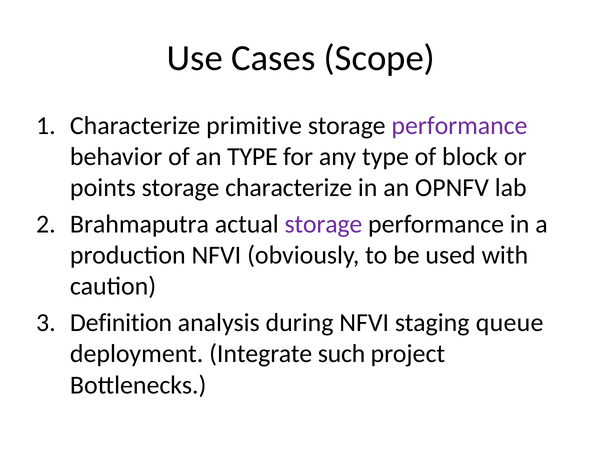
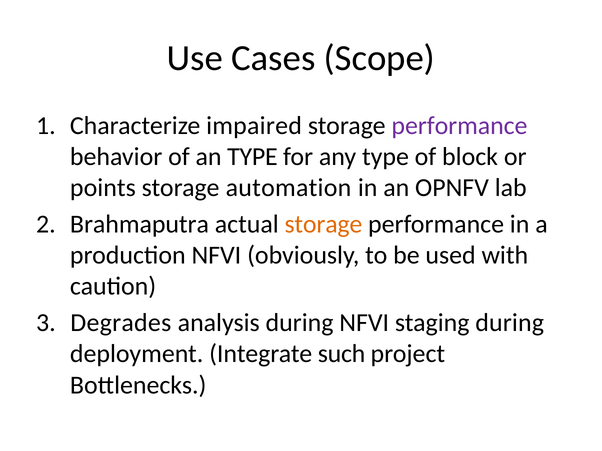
primitive: primitive -> impaired
storage characterize: characterize -> automation
storage at (323, 224) colour: purple -> orange
Definition: Definition -> Degrades
staging queue: queue -> during
